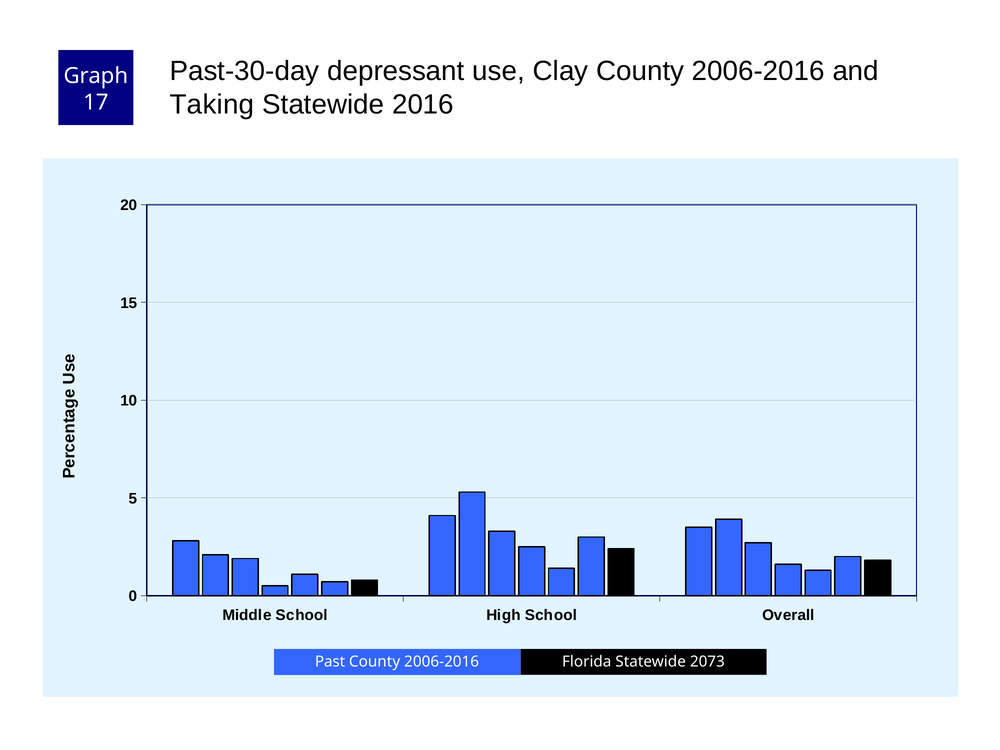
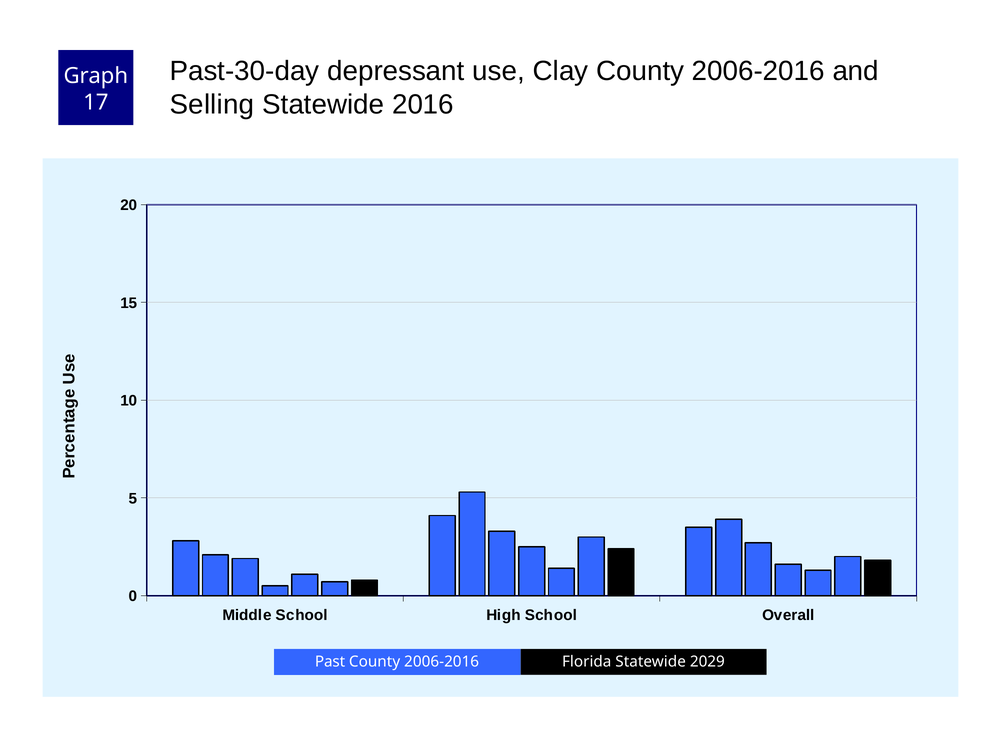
Taking: Taking -> Selling
2073: 2073 -> 2029
